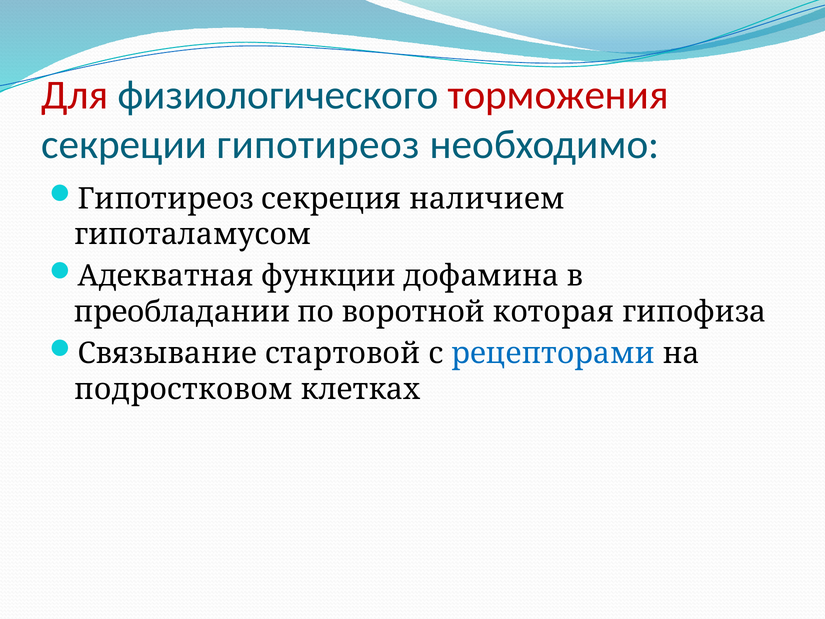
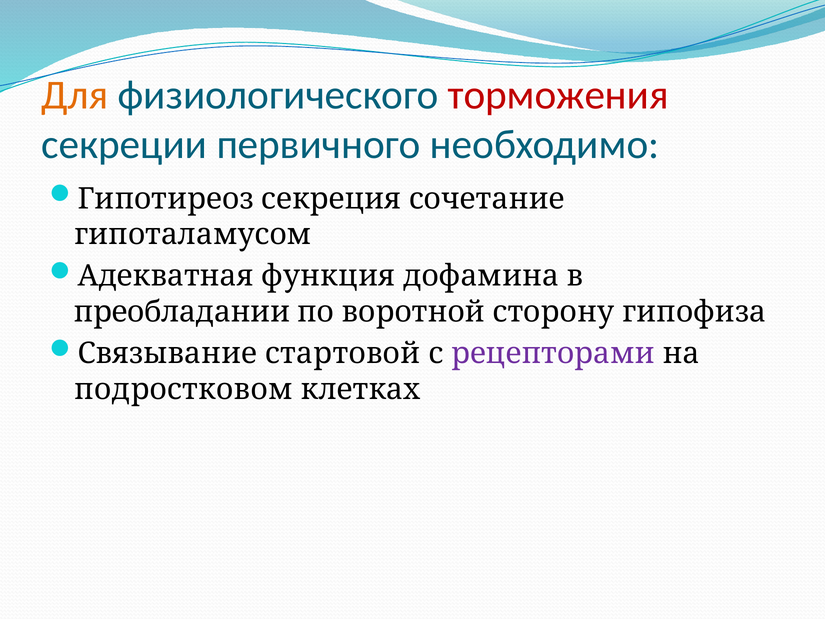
Для colour: red -> orange
секреции гипотиреоз: гипотиреоз -> первичного
наличием: наличием -> сочетание
функции: функции -> функция
которая: которая -> сторону
рецепторами colour: blue -> purple
